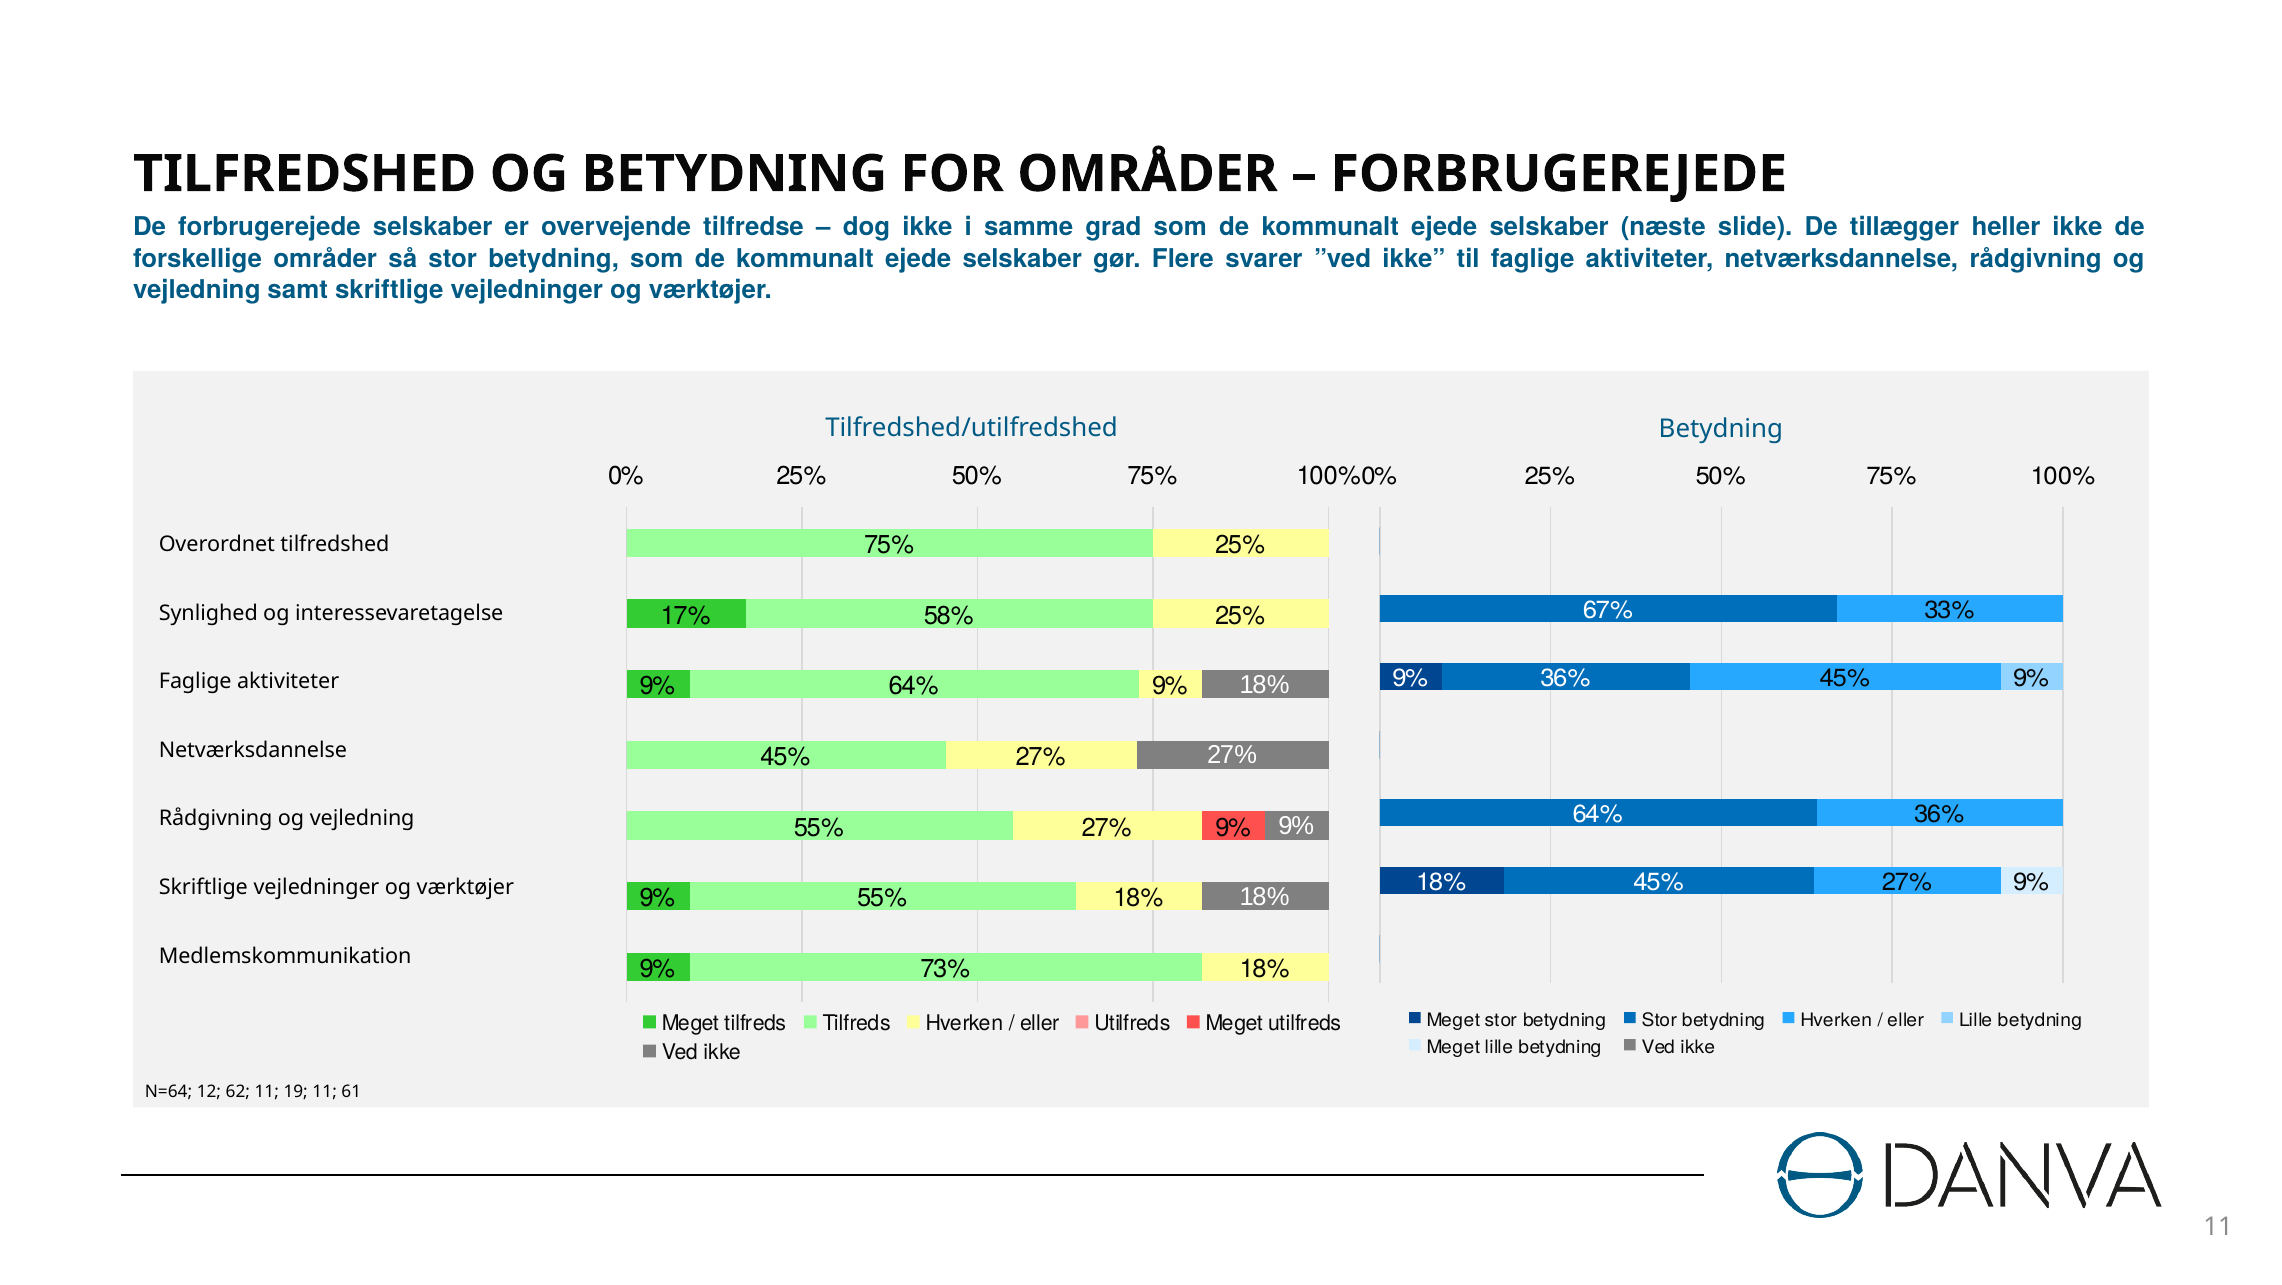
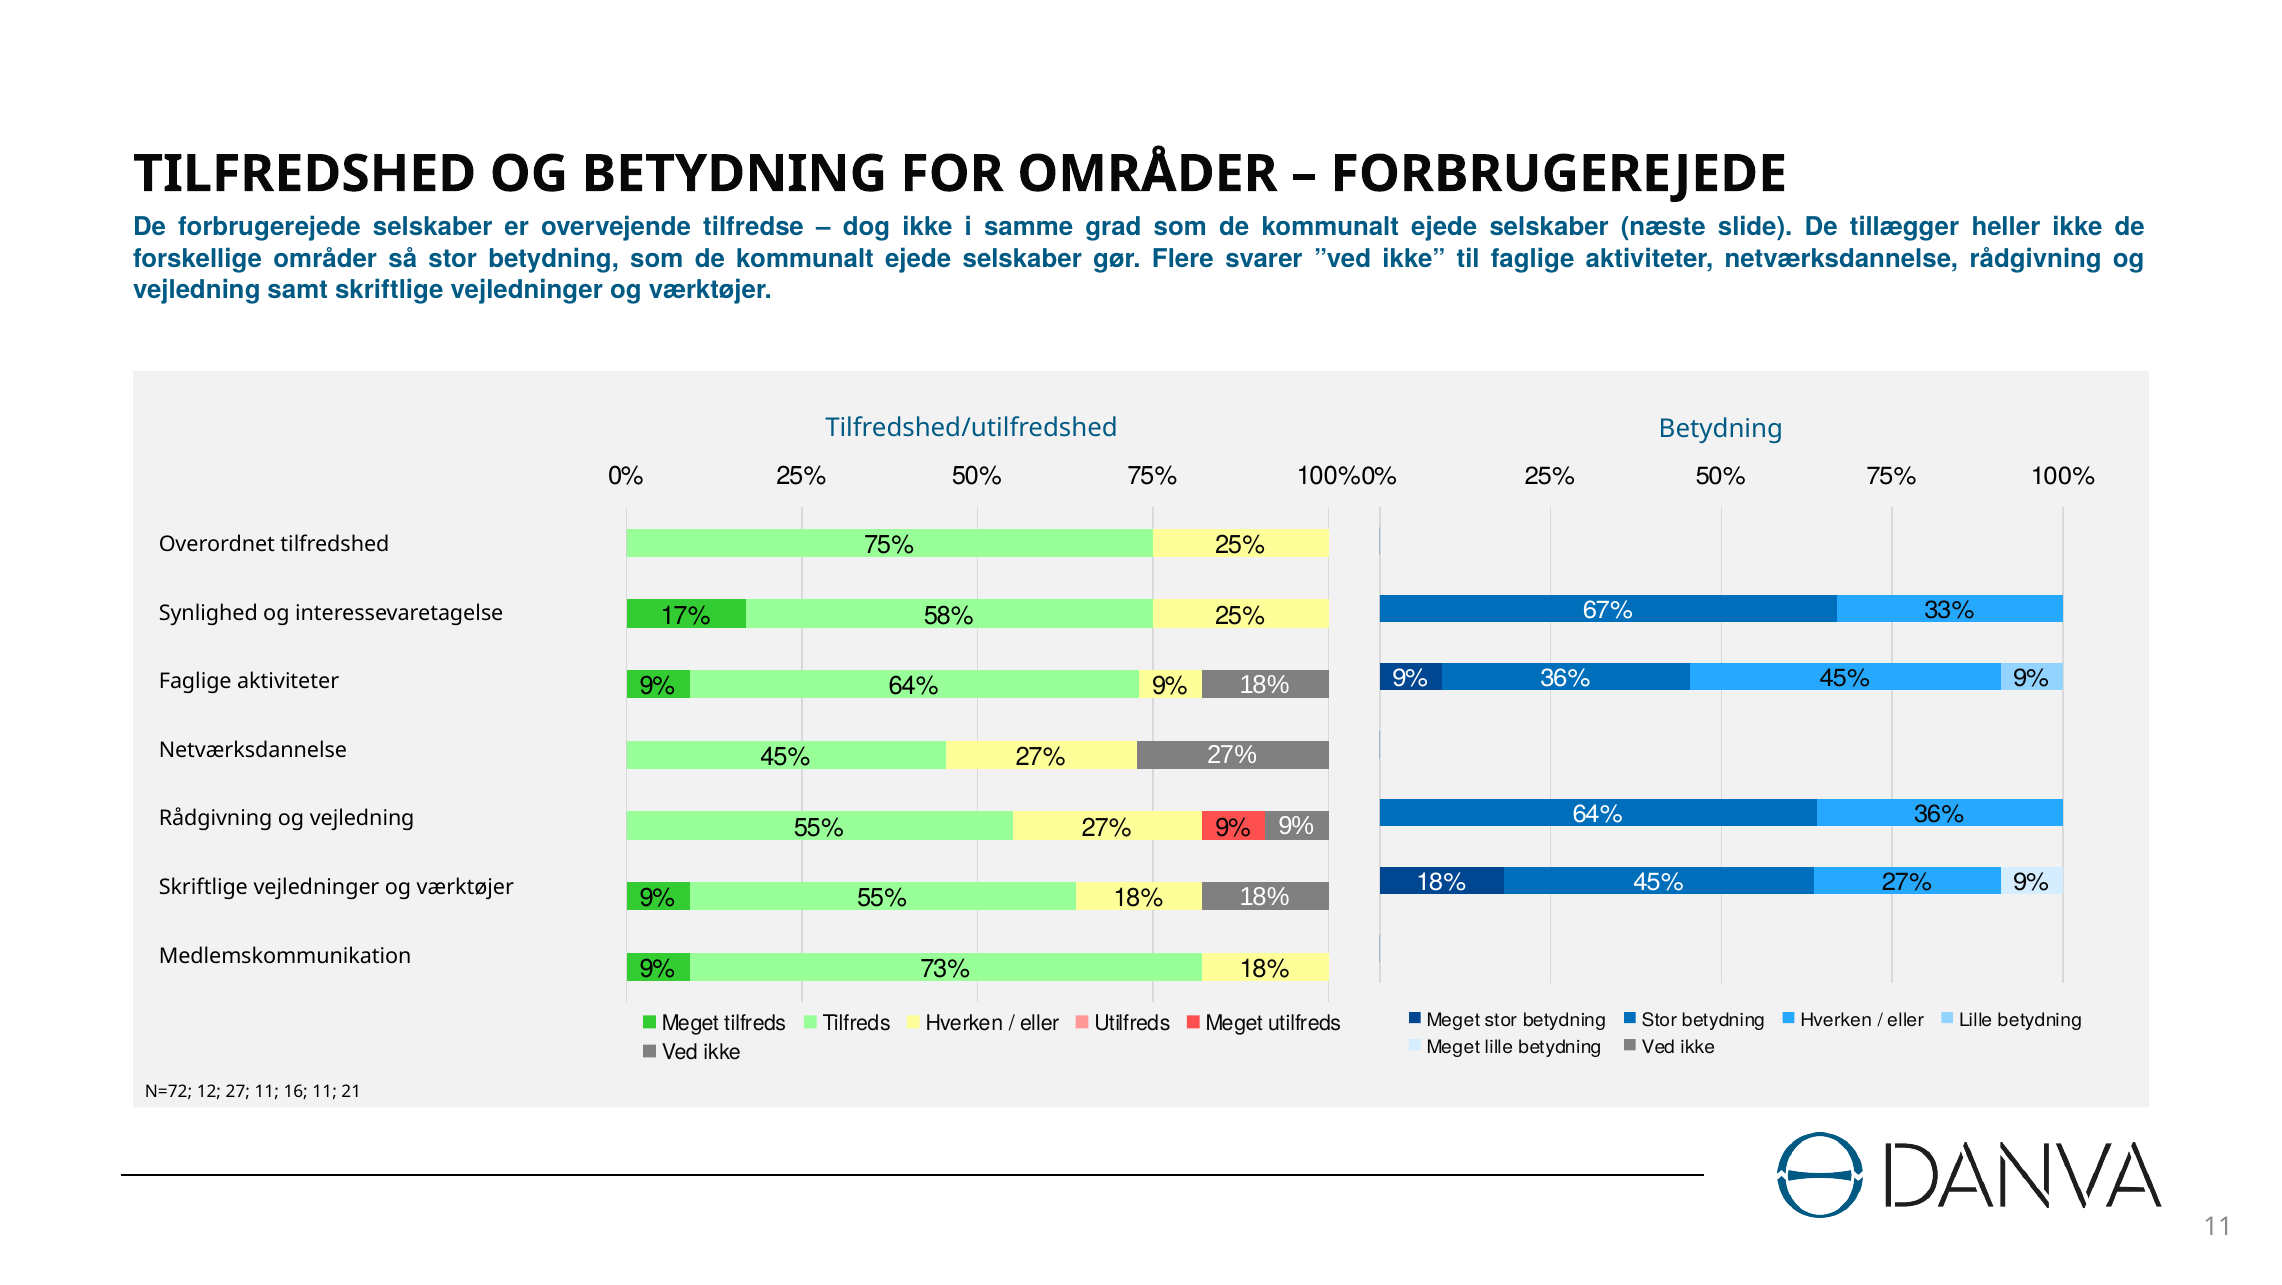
N=64: N=64 -> N=72
62: 62 -> 27
19: 19 -> 16
61: 61 -> 21
